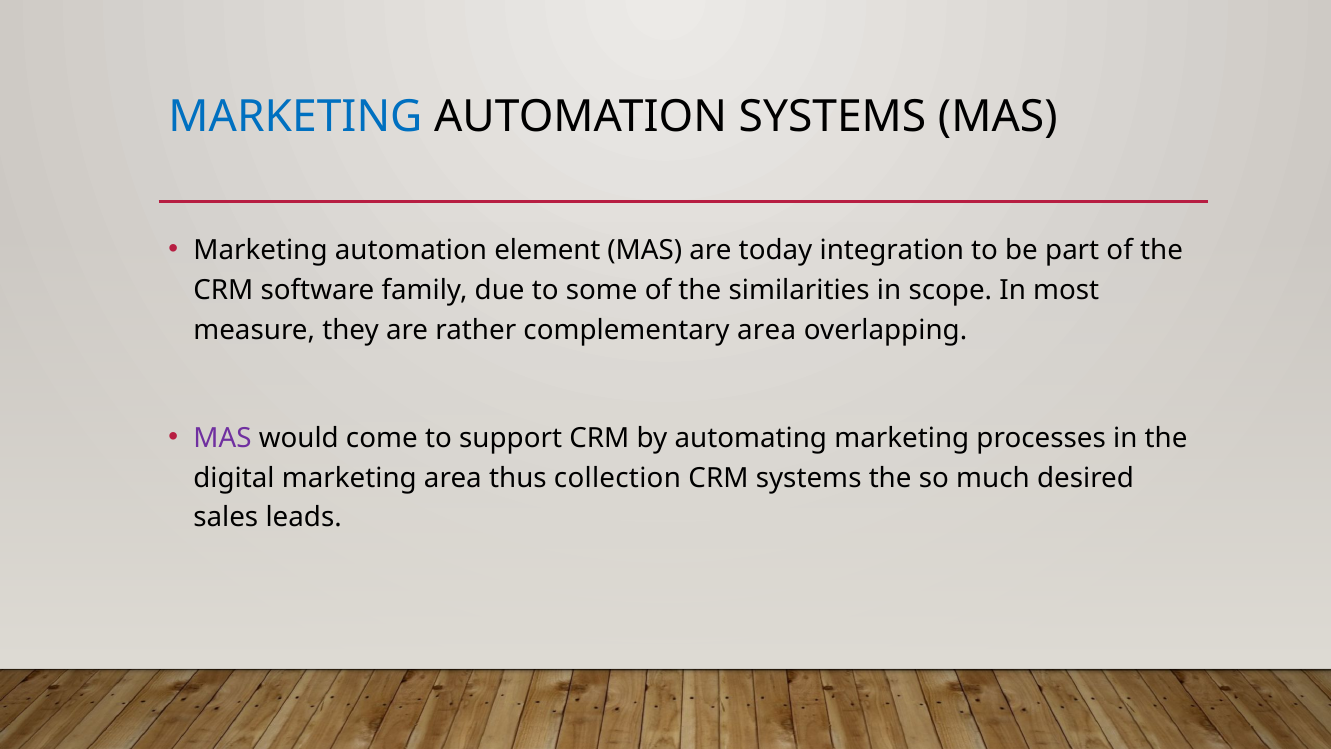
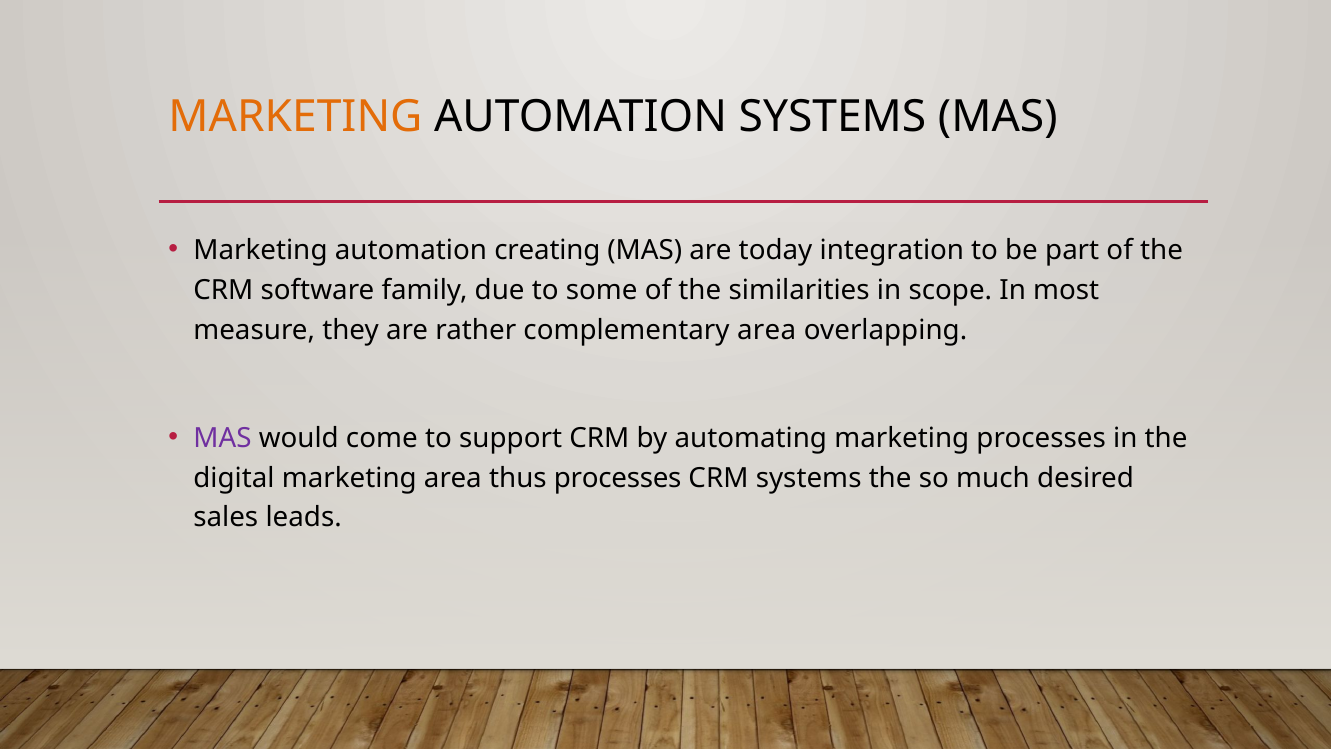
MARKETING at (295, 117) colour: blue -> orange
element: element -> creating
thus collection: collection -> processes
